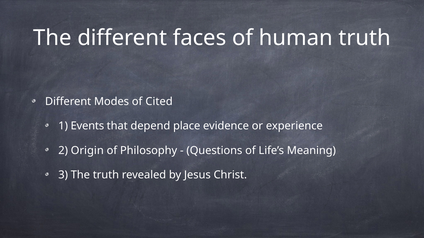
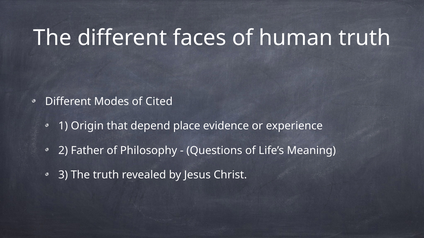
Events: Events -> Origin
Origin: Origin -> Father
